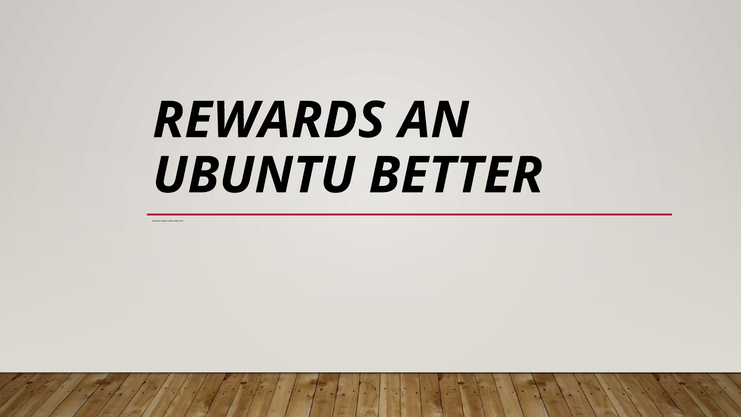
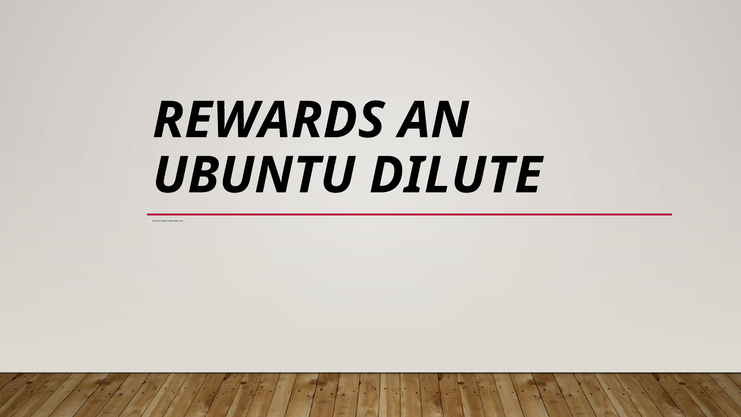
BETTER: BETTER -> DILUTE
